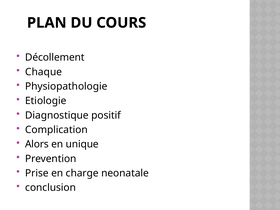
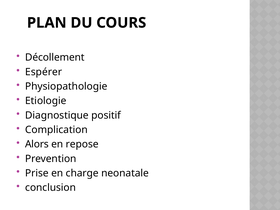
Chaque: Chaque -> Espérer
unique: unique -> repose
